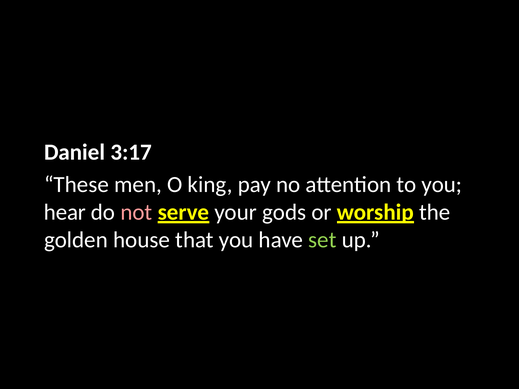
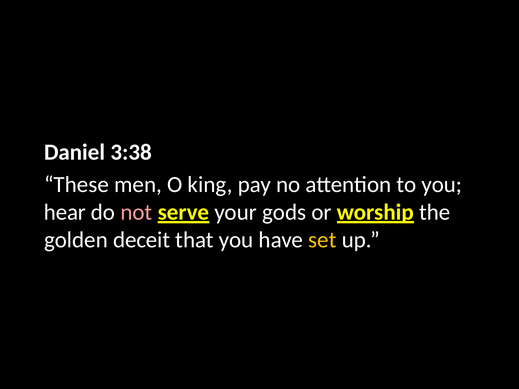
3:17: 3:17 -> 3:38
house: house -> deceit
set colour: light green -> yellow
